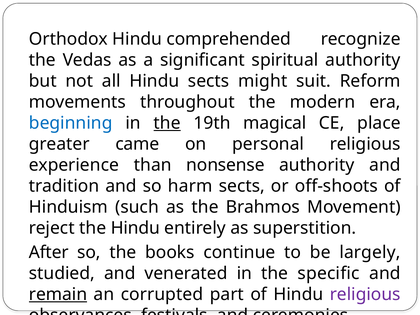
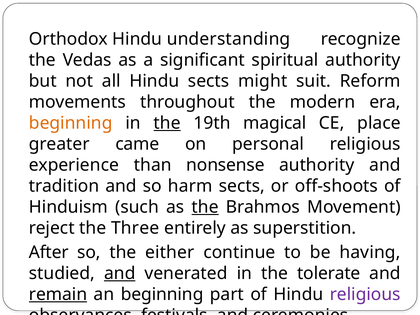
comprehended: comprehended -> understanding
beginning at (71, 123) colour: blue -> orange
the at (205, 207) underline: none -> present
the Hindu: Hindu -> Three
books: books -> either
largely: largely -> having
and at (120, 273) underline: none -> present
specific: specific -> tolerate
an corrupted: corrupted -> beginning
